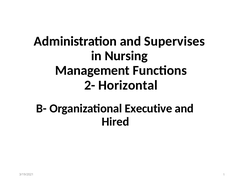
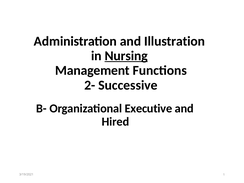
Supervises: Supervises -> Illustration
Nursing underline: none -> present
Horizontal: Horizontal -> Successive
